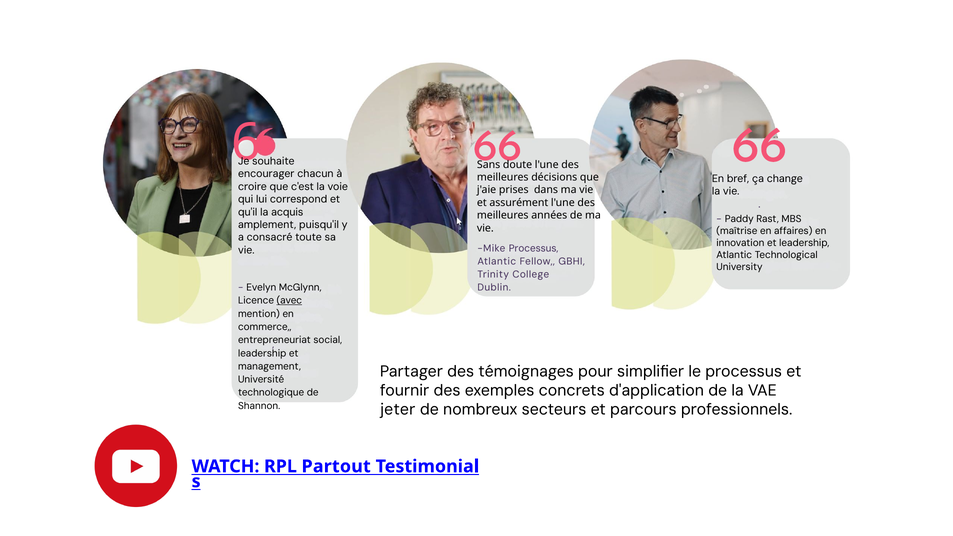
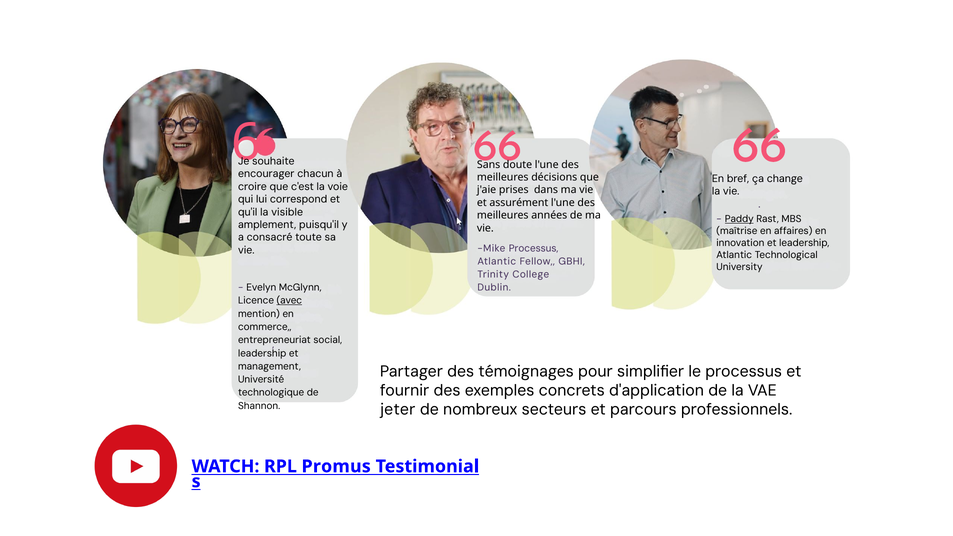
acquis: acquis -> visible
Paddy underline: none -> present
Partout: Partout -> Promus
